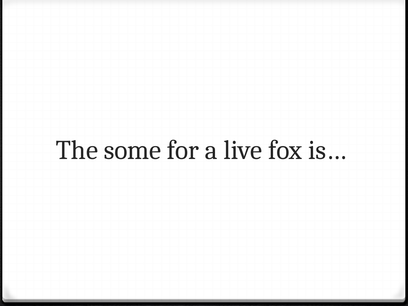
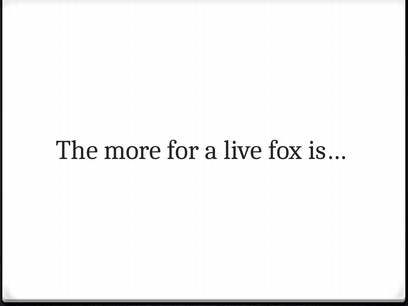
some: some -> more
